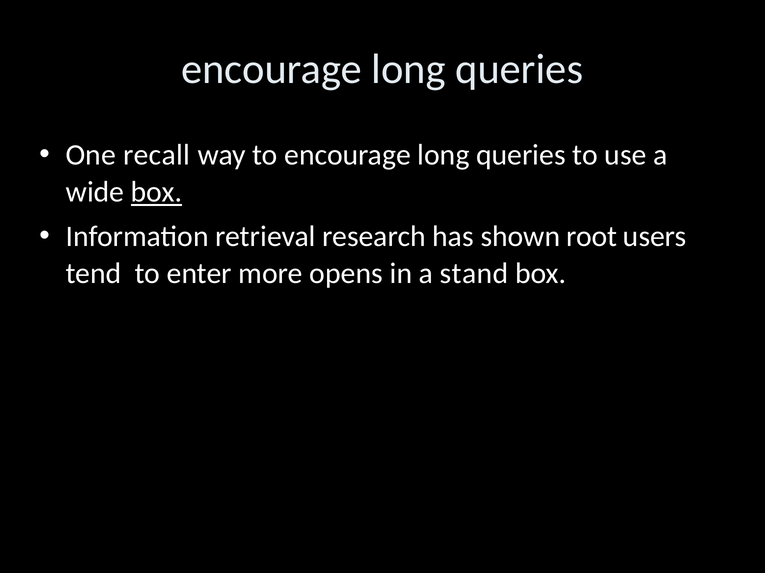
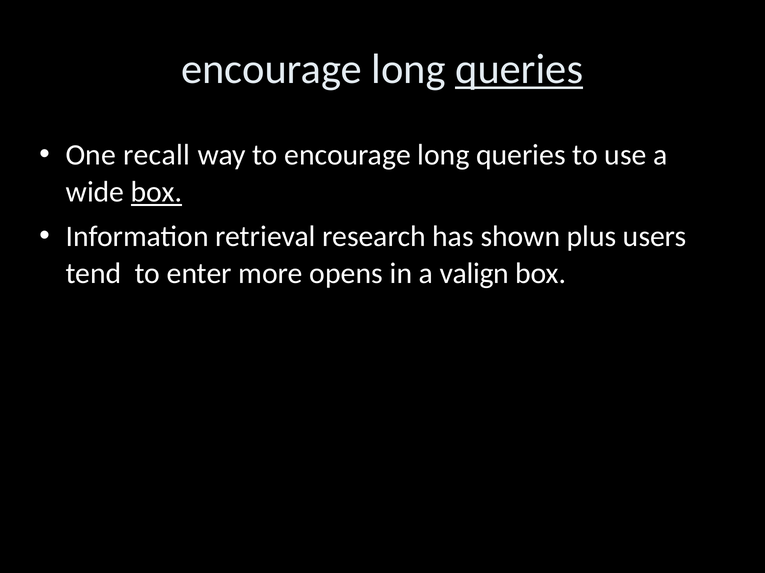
queries at (519, 70) underline: none -> present
root: root -> plus
stand: stand -> valign
